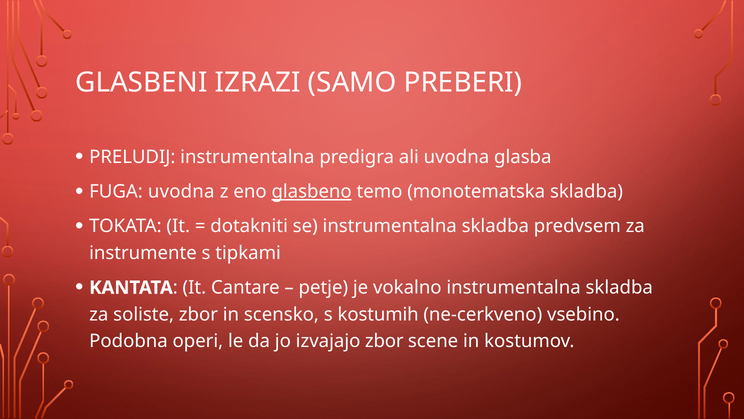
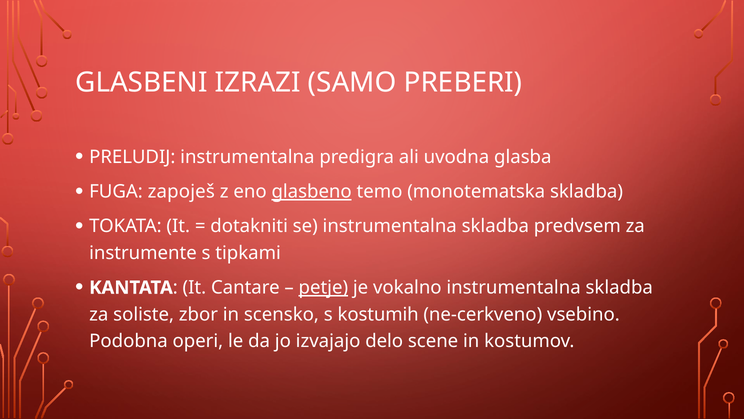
FUGA uvodna: uvodna -> zapoješ
petje underline: none -> present
izvajajo zbor: zbor -> delo
